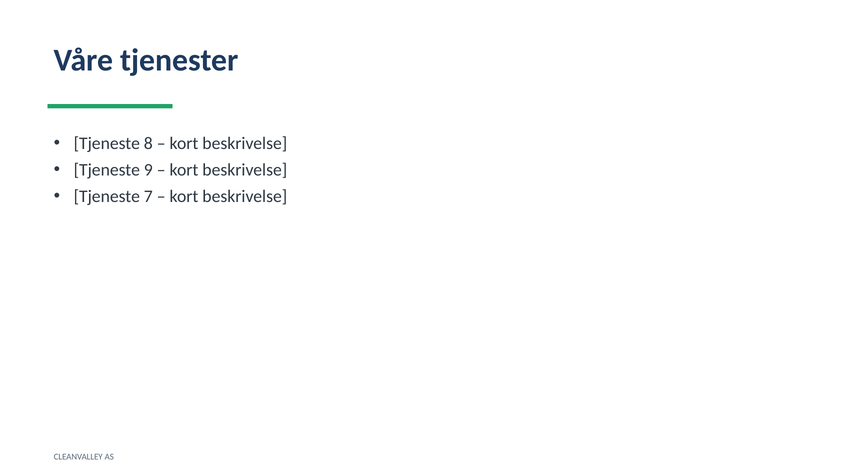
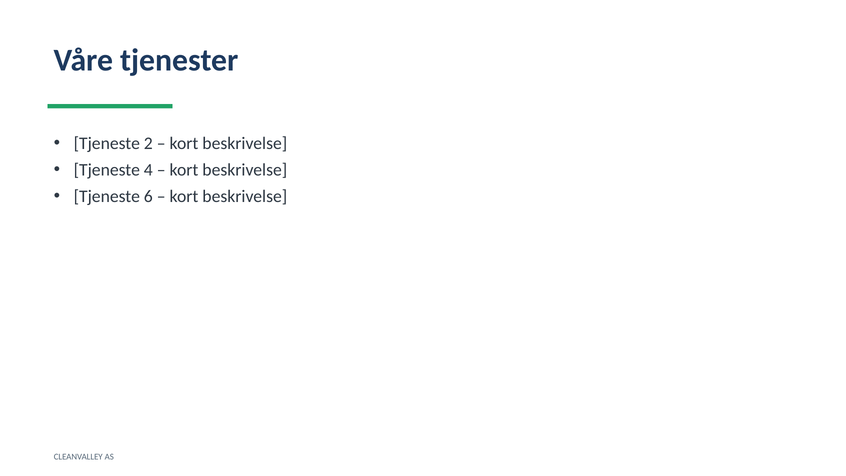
8: 8 -> 2
9: 9 -> 4
7: 7 -> 6
